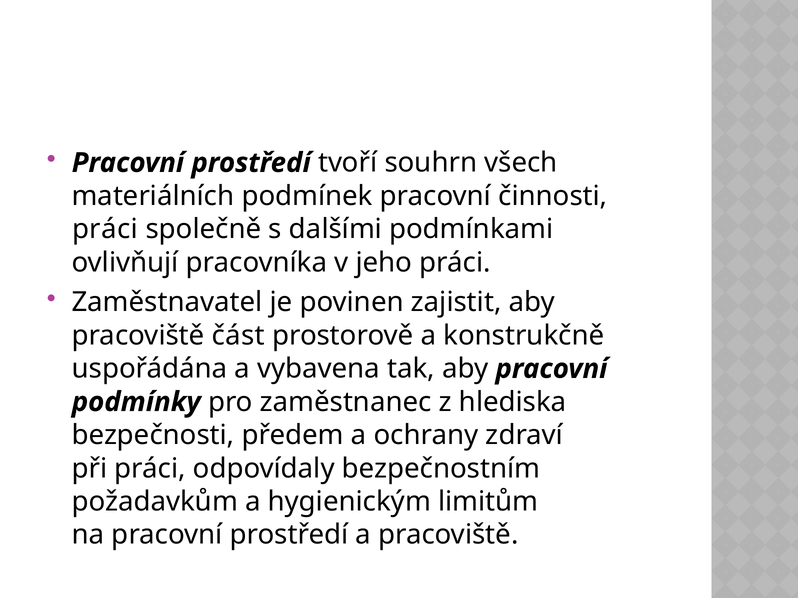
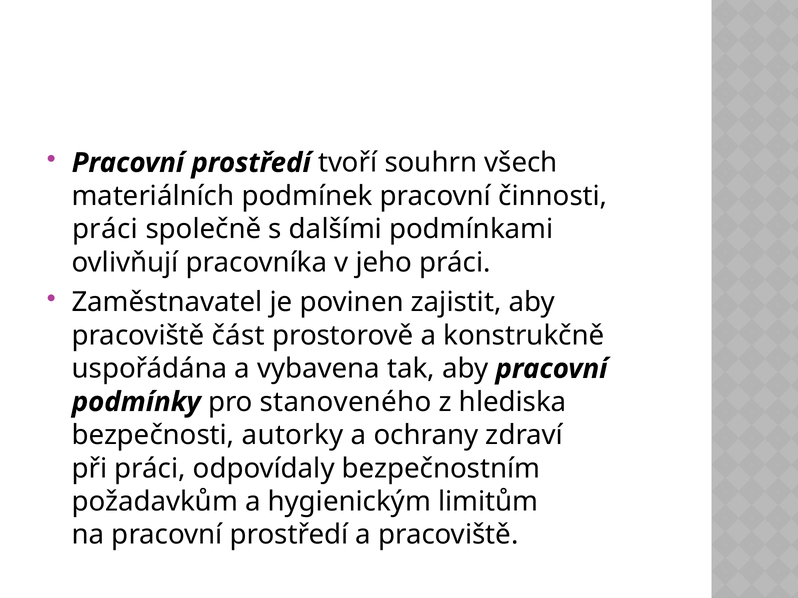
zaměstnanec: zaměstnanec -> stanoveného
předem: předem -> autorky
